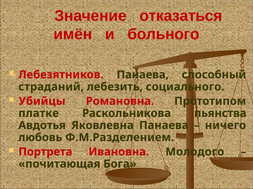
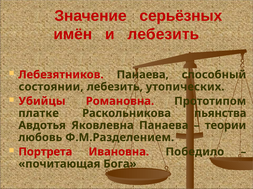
отказаться: отказаться -> серьёзных
и больного: больного -> лебезить
страданий: страданий -> состоянии
социального: социального -> утопических
ничего: ничего -> теории
Молодого: Молодого -> Победило
